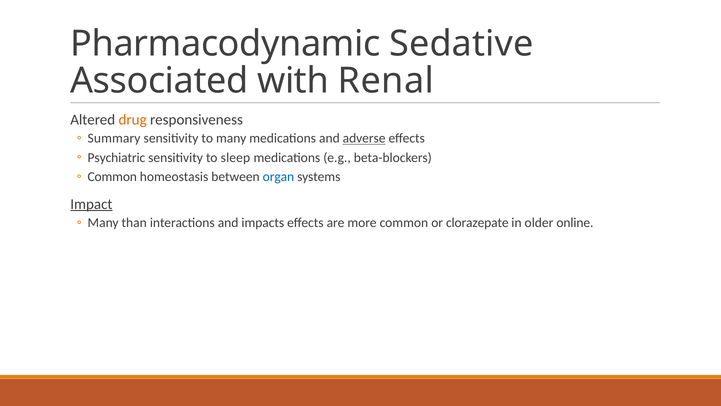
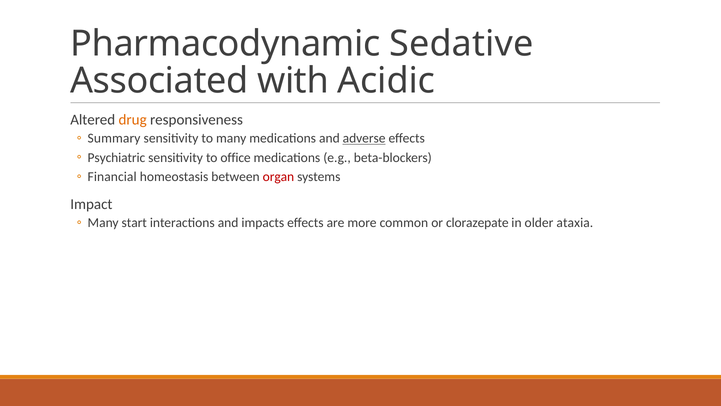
Renal: Renal -> Acidic
sleep: sleep -> office
Common at (112, 177): Common -> Financial
organ colour: blue -> red
Impact underline: present -> none
than: than -> start
online: online -> ataxia
